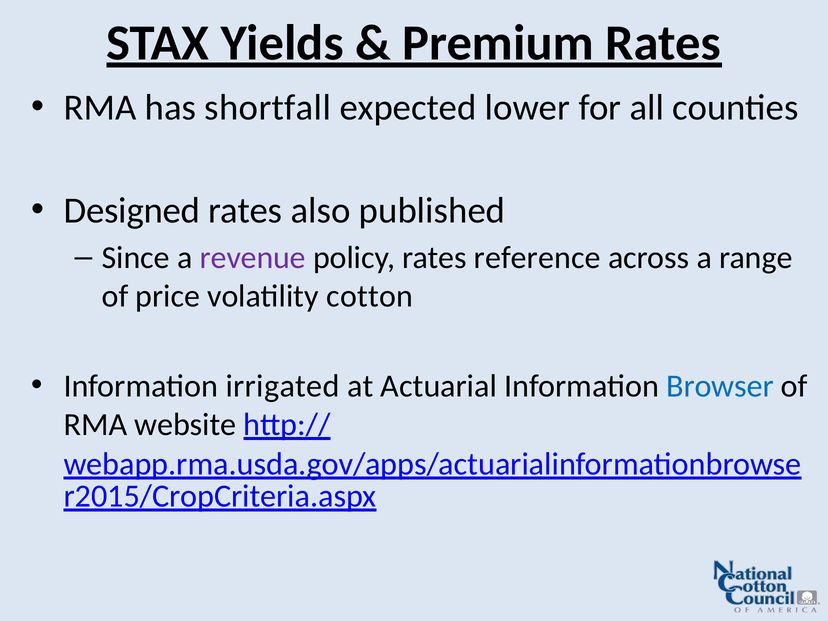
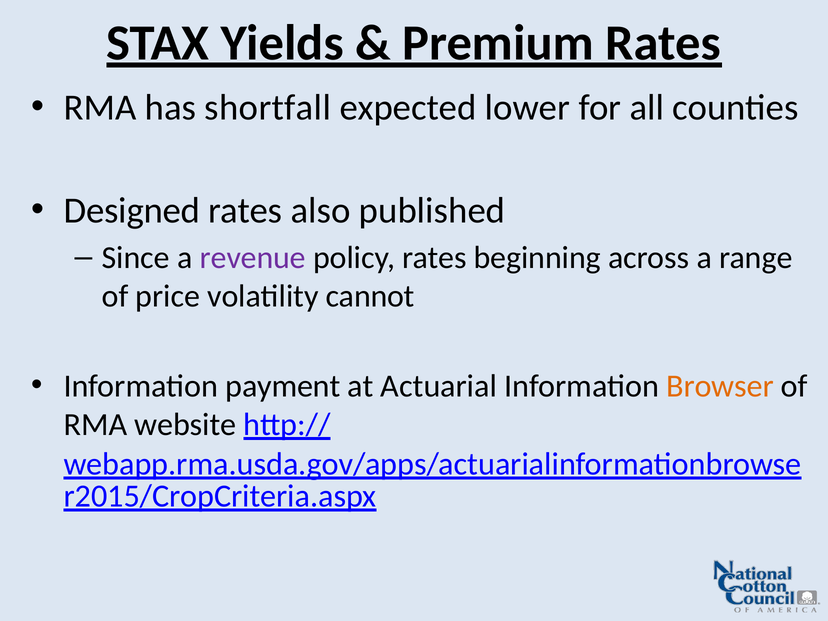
reference: reference -> beginning
cotton: cotton -> cannot
irrigated: irrigated -> payment
Browser colour: blue -> orange
